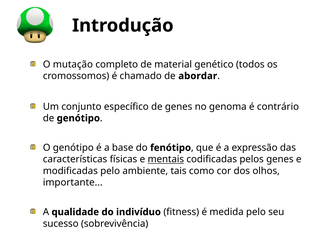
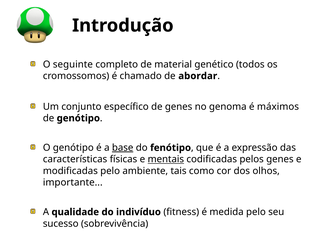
mutação: mutação -> seguinte
contrário: contrário -> máximos
base underline: none -> present
